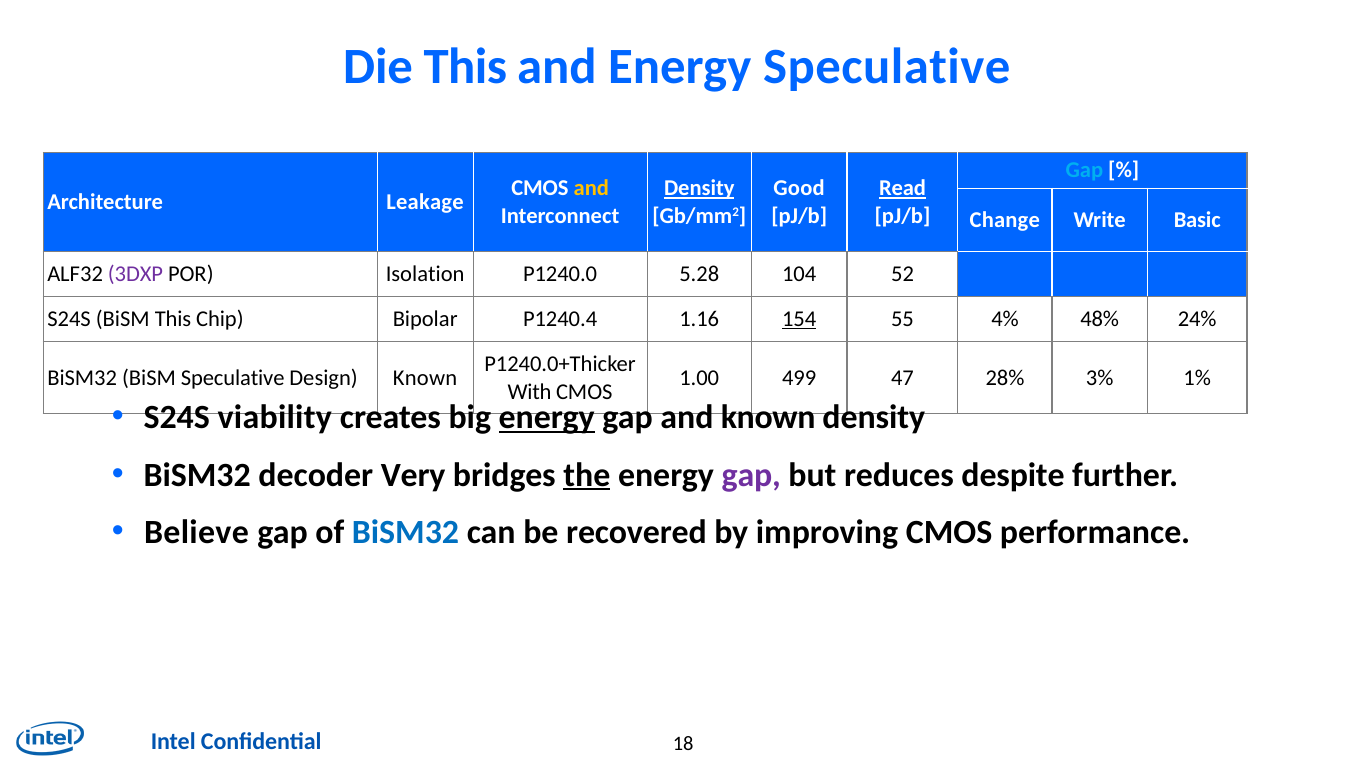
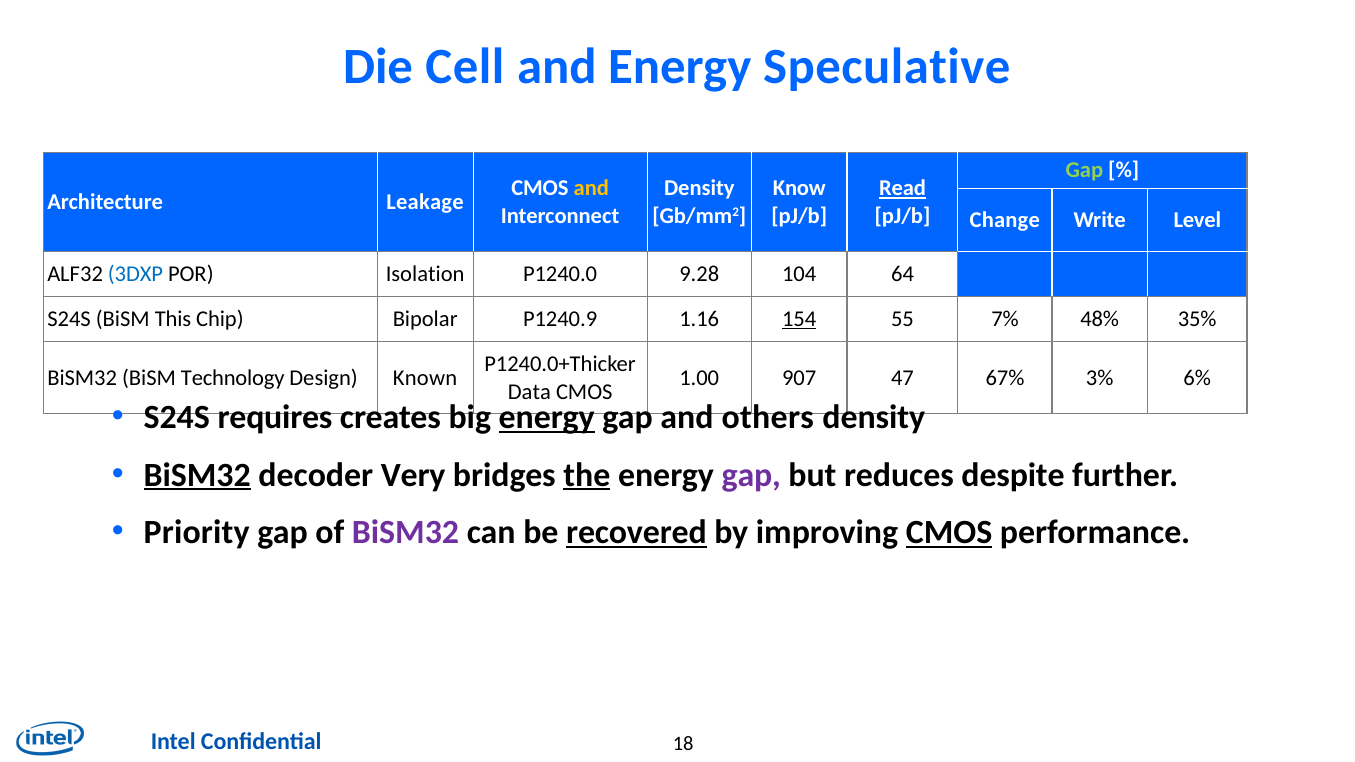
Die This: This -> Cell
Gap at (1084, 171) colour: light blue -> light green
Density at (699, 188) underline: present -> none
Good: Good -> Know
Basic: Basic -> Level
3DXP colour: purple -> blue
5.28: 5.28 -> 9.28
52: 52 -> 64
P1240.4: P1240.4 -> P1240.9
4%: 4% -> 7%
24%: 24% -> 35%
BiSM Speculative: Speculative -> Technology
499: 499 -> 907
28%: 28% -> 67%
1%: 1% -> 6%
With: With -> Data
viability: viability -> requires
and known: known -> others
BiSM32 at (197, 475) underline: none -> present
Believe: Believe -> Priority
BiSM32 at (405, 533) colour: blue -> purple
recovered underline: none -> present
CMOS at (949, 533) underline: none -> present
